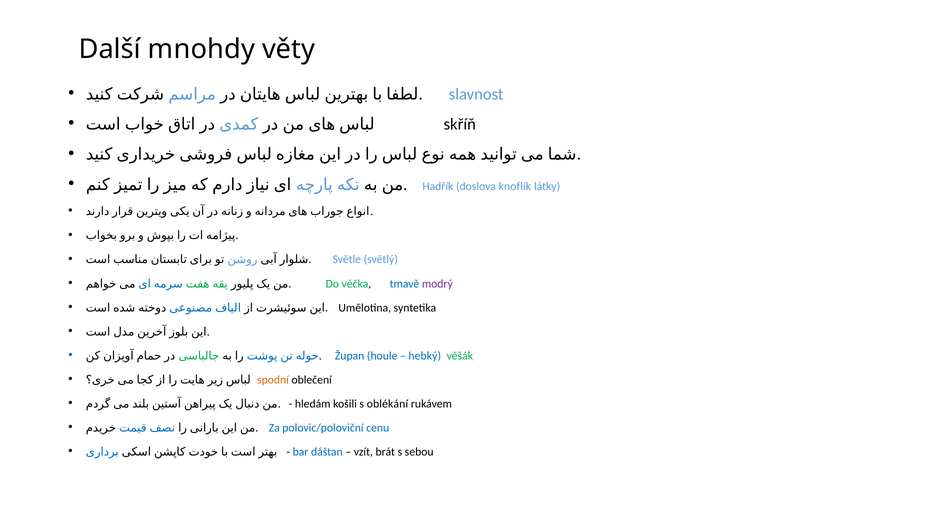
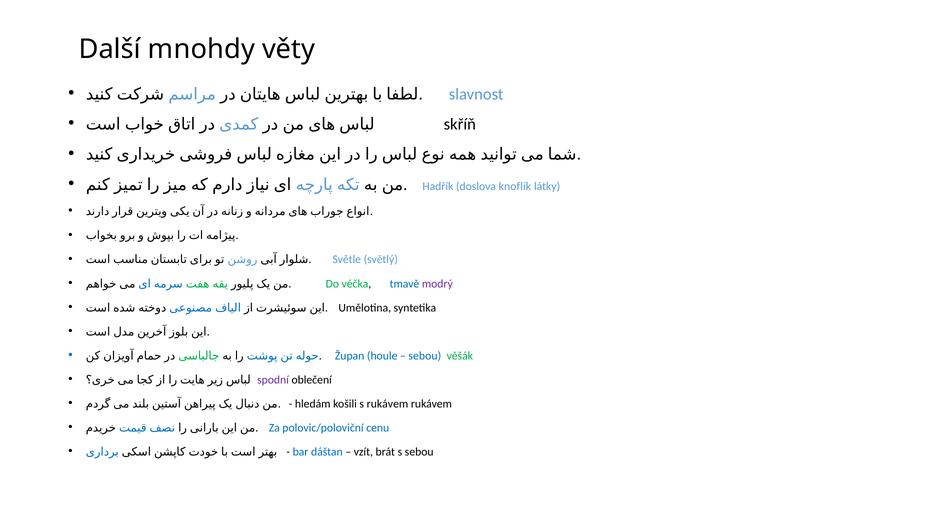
hebký at (425, 356): hebký -> sebou
spodní colour: orange -> purple
s oblékání: oblékání -> rukávem
